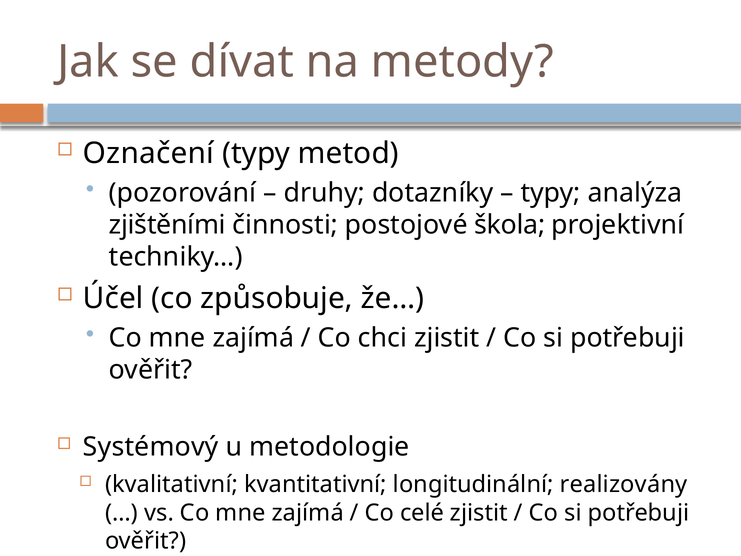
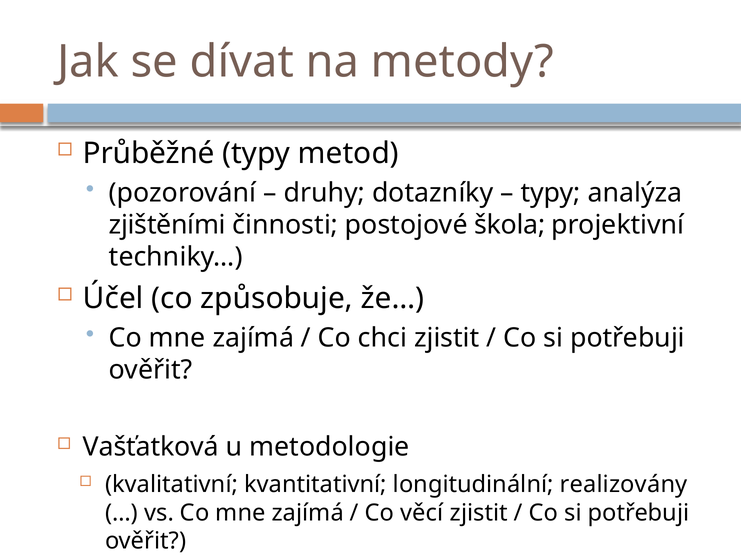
Označení: Označení -> Průběžné
Systémový: Systémový -> Vašťatková
celé: celé -> věcí
